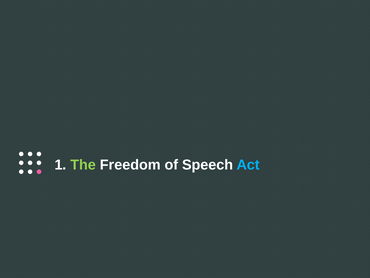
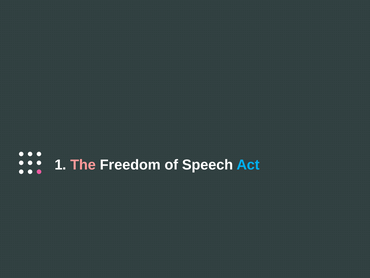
The colour: light green -> pink
